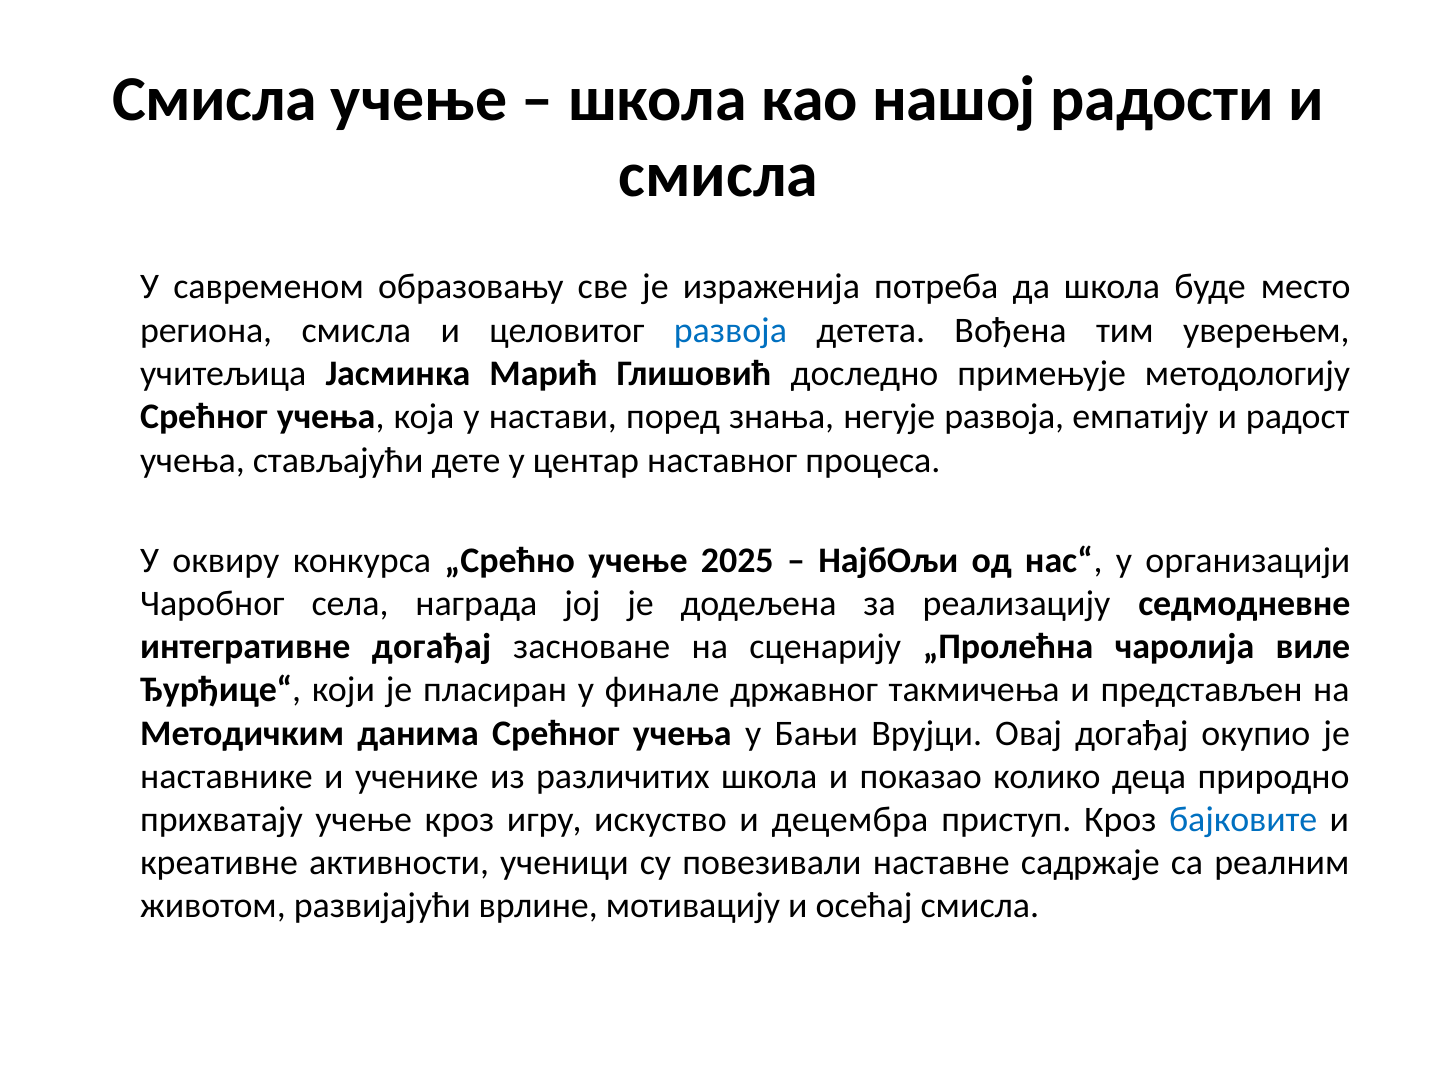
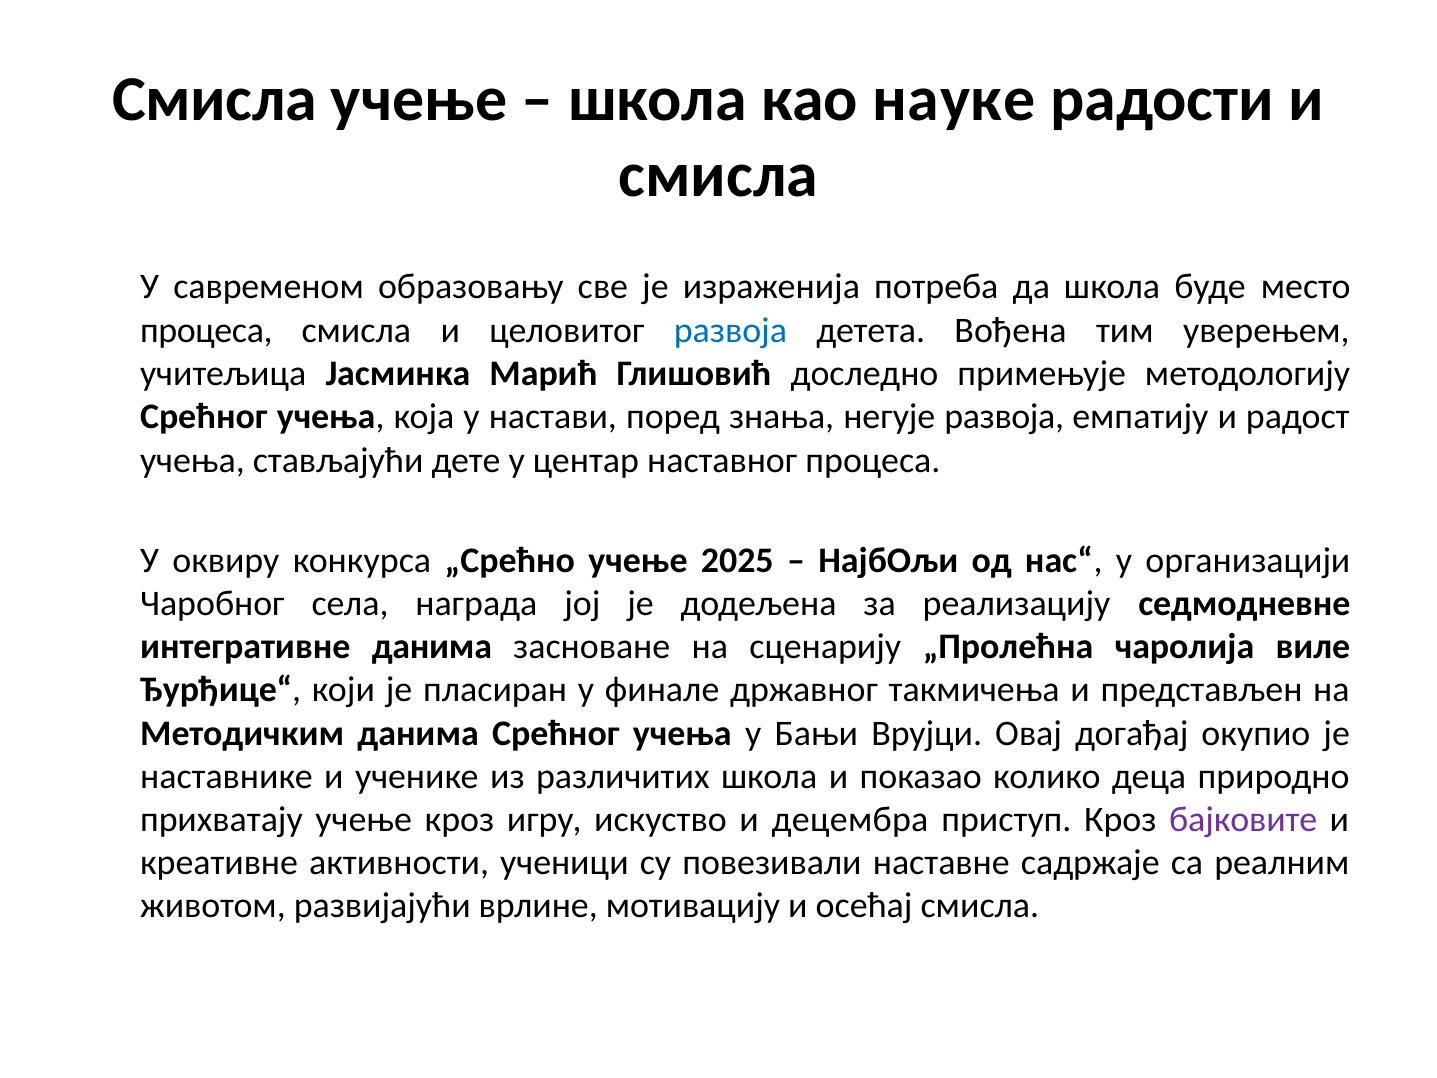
нашој: нашој -> науке
региона at (206, 331): региона -> процеса
интегративне догађај: догађај -> данима
бајковите colour: blue -> purple
